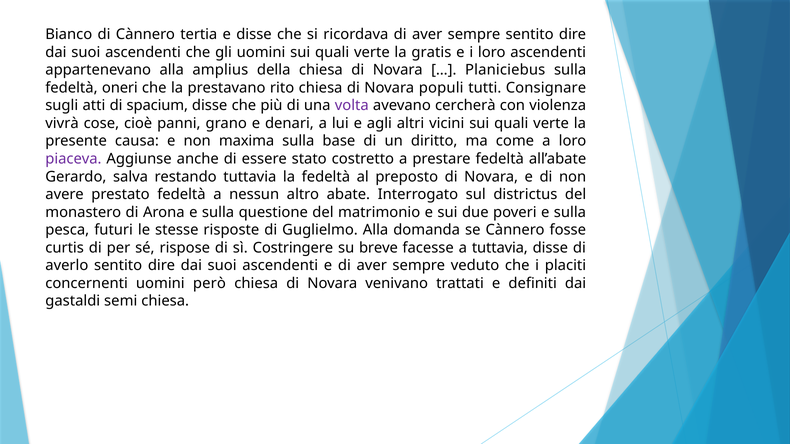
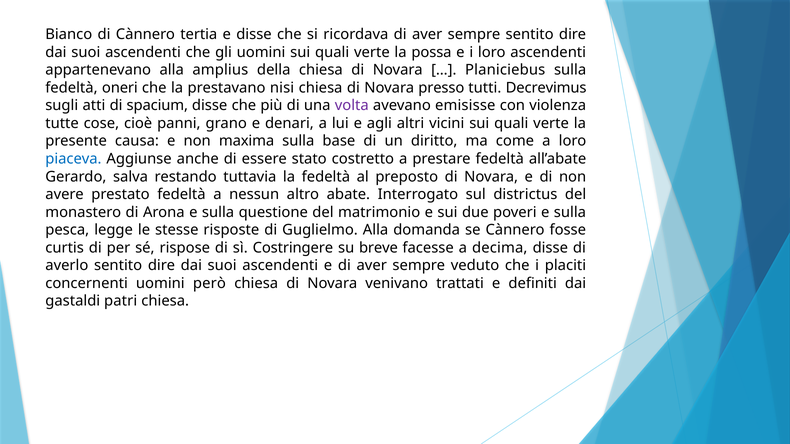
gratis: gratis -> possa
rito: rito -> nisi
populi: populi -> presso
Consignare: Consignare -> Decrevimus
cercherà: cercherà -> emisisse
vivrà: vivrà -> tutte
piaceva colour: purple -> blue
futuri: futuri -> legge
a tuttavia: tuttavia -> decima
semi: semi -> patri
